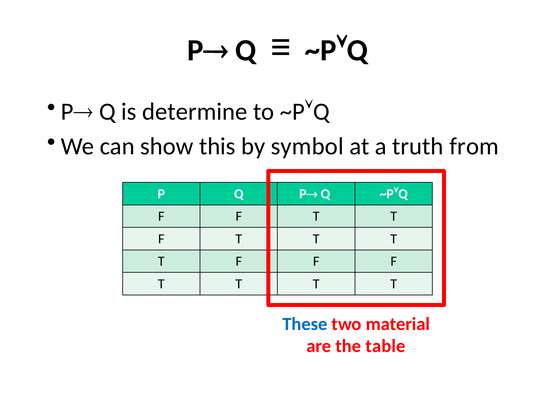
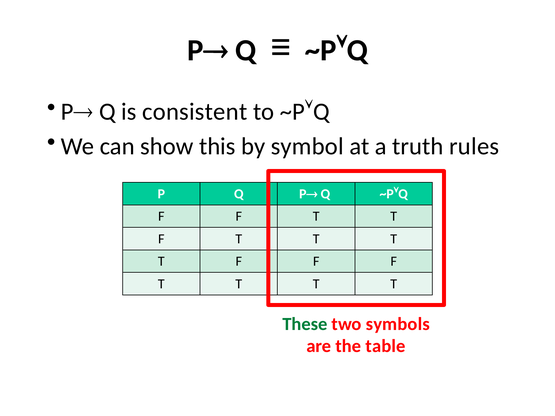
determine: determine -> consistent
from: from -> rules
These colour: blue -> green
material: material -> symbols
